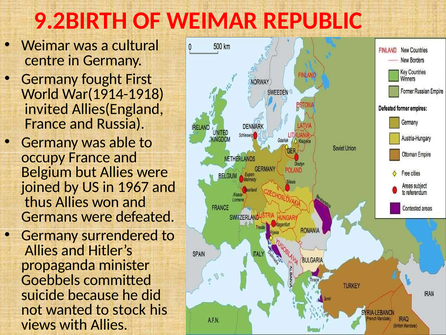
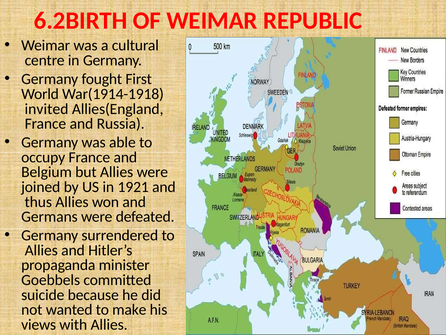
9.2BIRTH: 9.2BIRTH -> 6.2BIRTH
1967: 1967 -> 1921
stock: stock -> make
